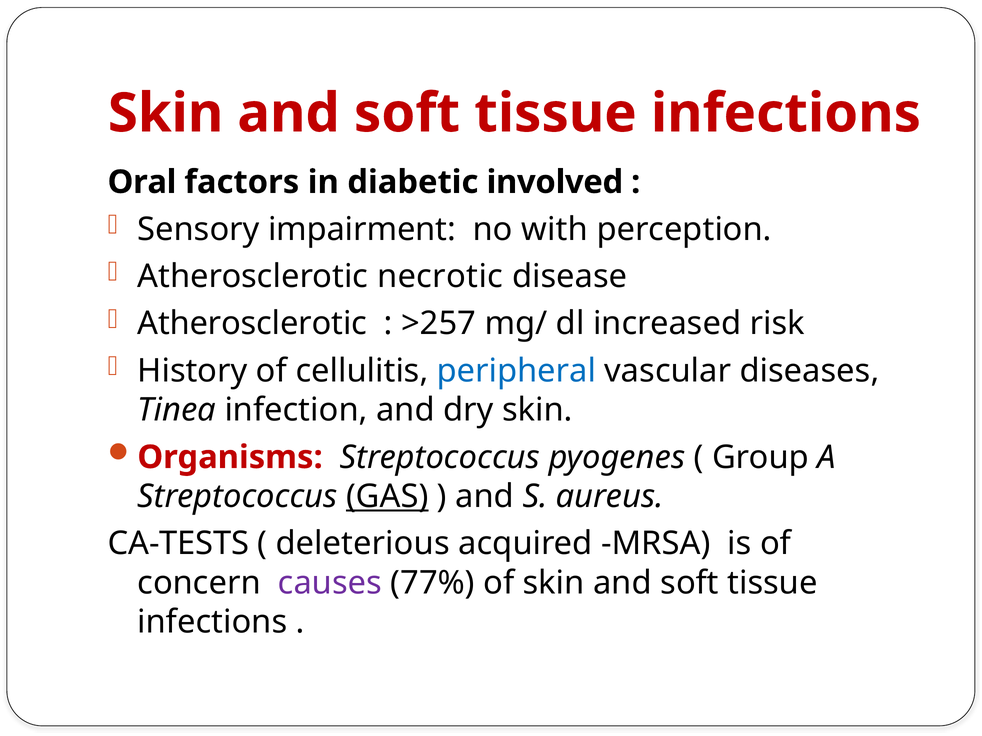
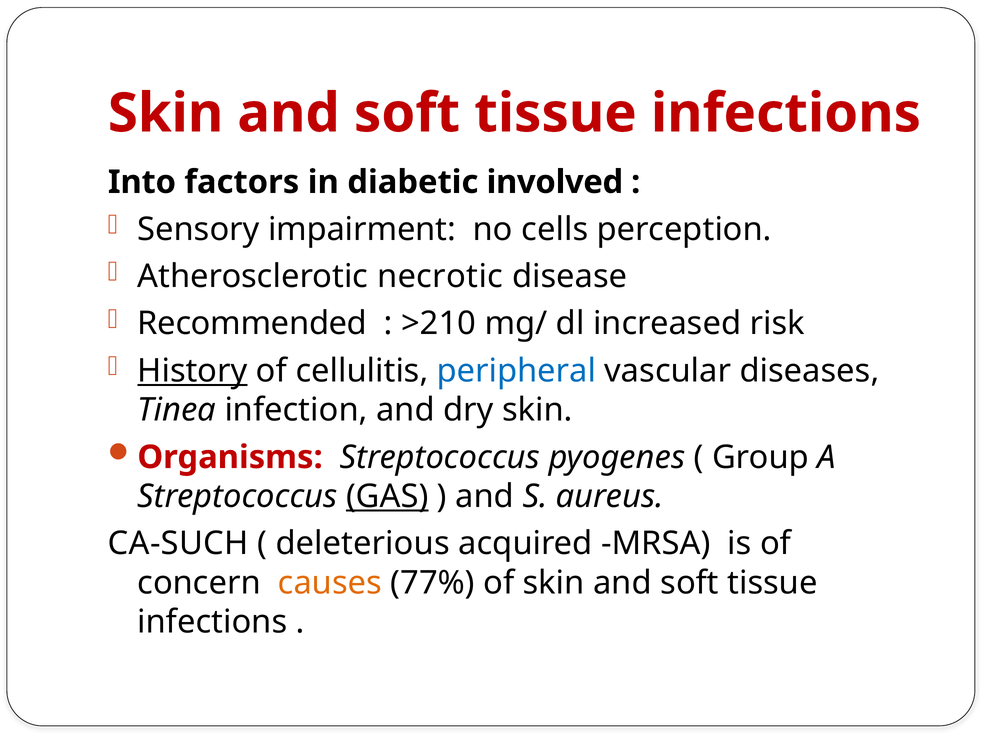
Oral: Oral -> Into
with: with -> cells
Atherosclerotic at (252, 324): Atherosclerotic -> Recommended
>257: >257 -> >210
History underline: none -> present
CA-TESTS: CA-TESTS -> CA-SUCH
causes colour: purple -> orange
